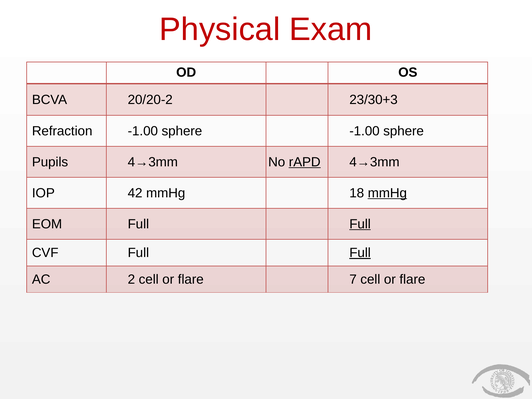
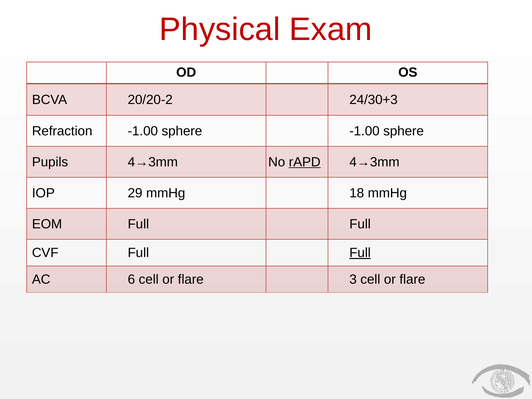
23/30+3: 23/30+3 -> 24/30+3
42: 42 -> 29
mmHg at (387, 193) underline: present -> none
Full at (360, 224) underline: present -> none
2: 2 -> 6
7: 7 -> 3
